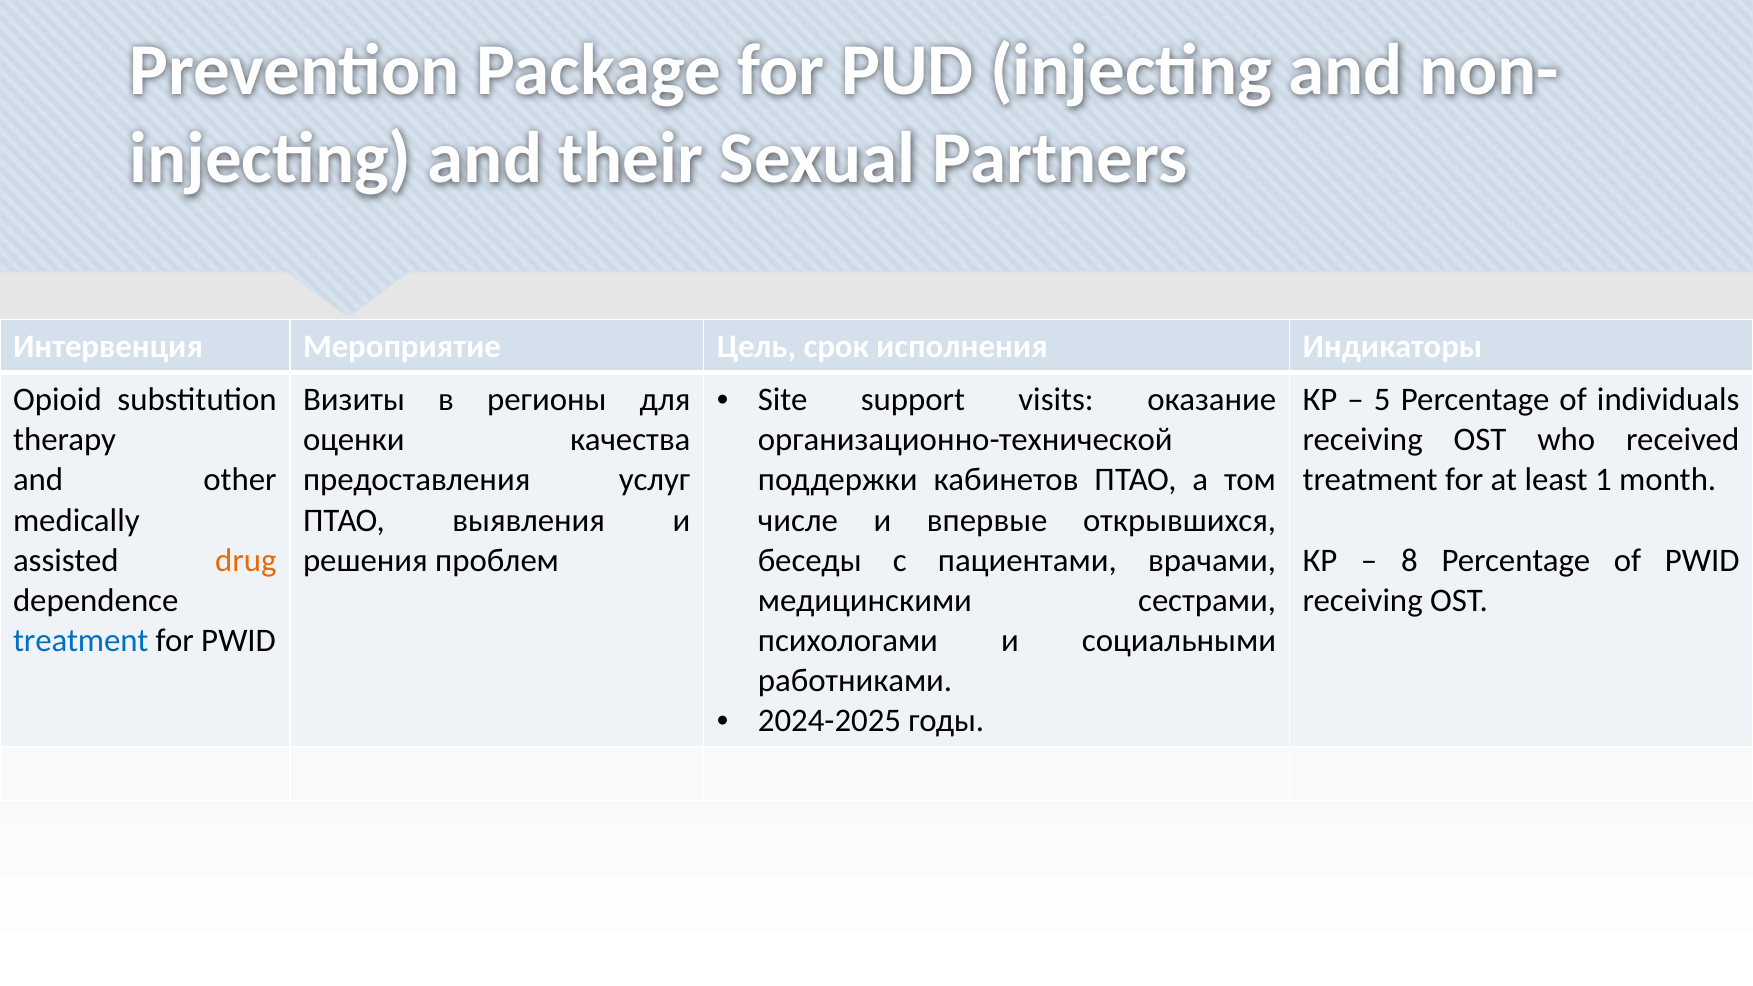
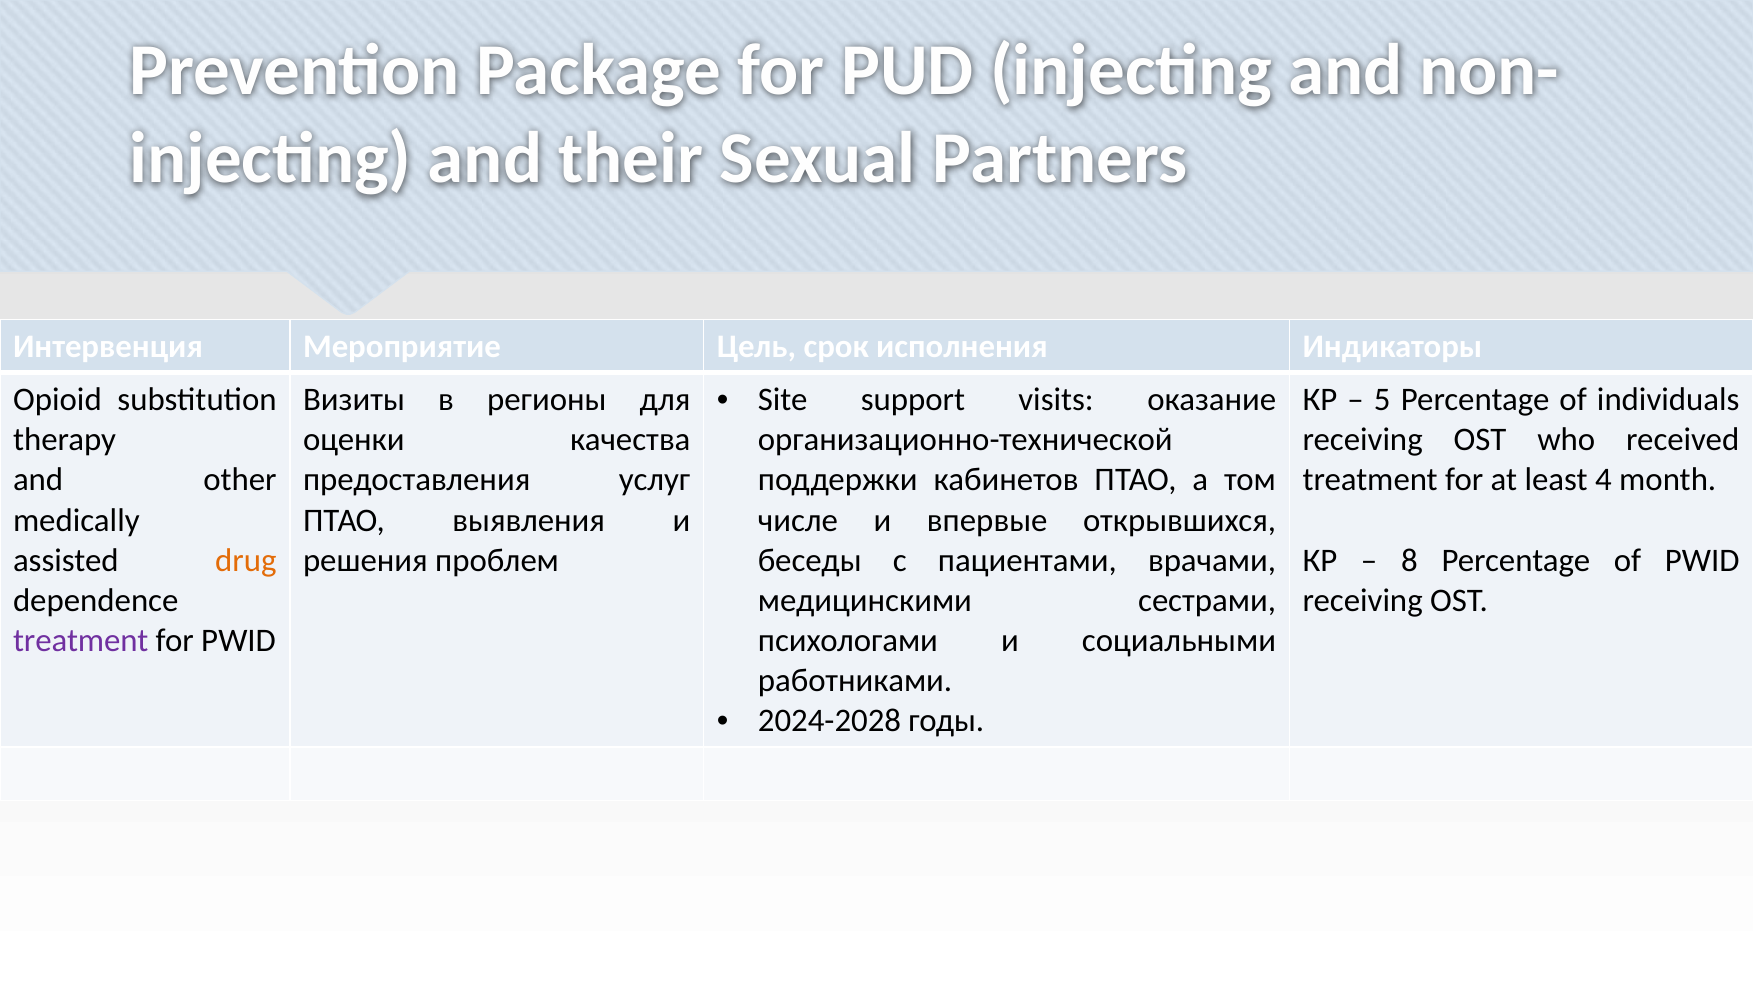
1: 1 -> 4
treatment at (81, 641) colour: blue -> purple
2024-2025: 2024-2025 -> 2024-2028
